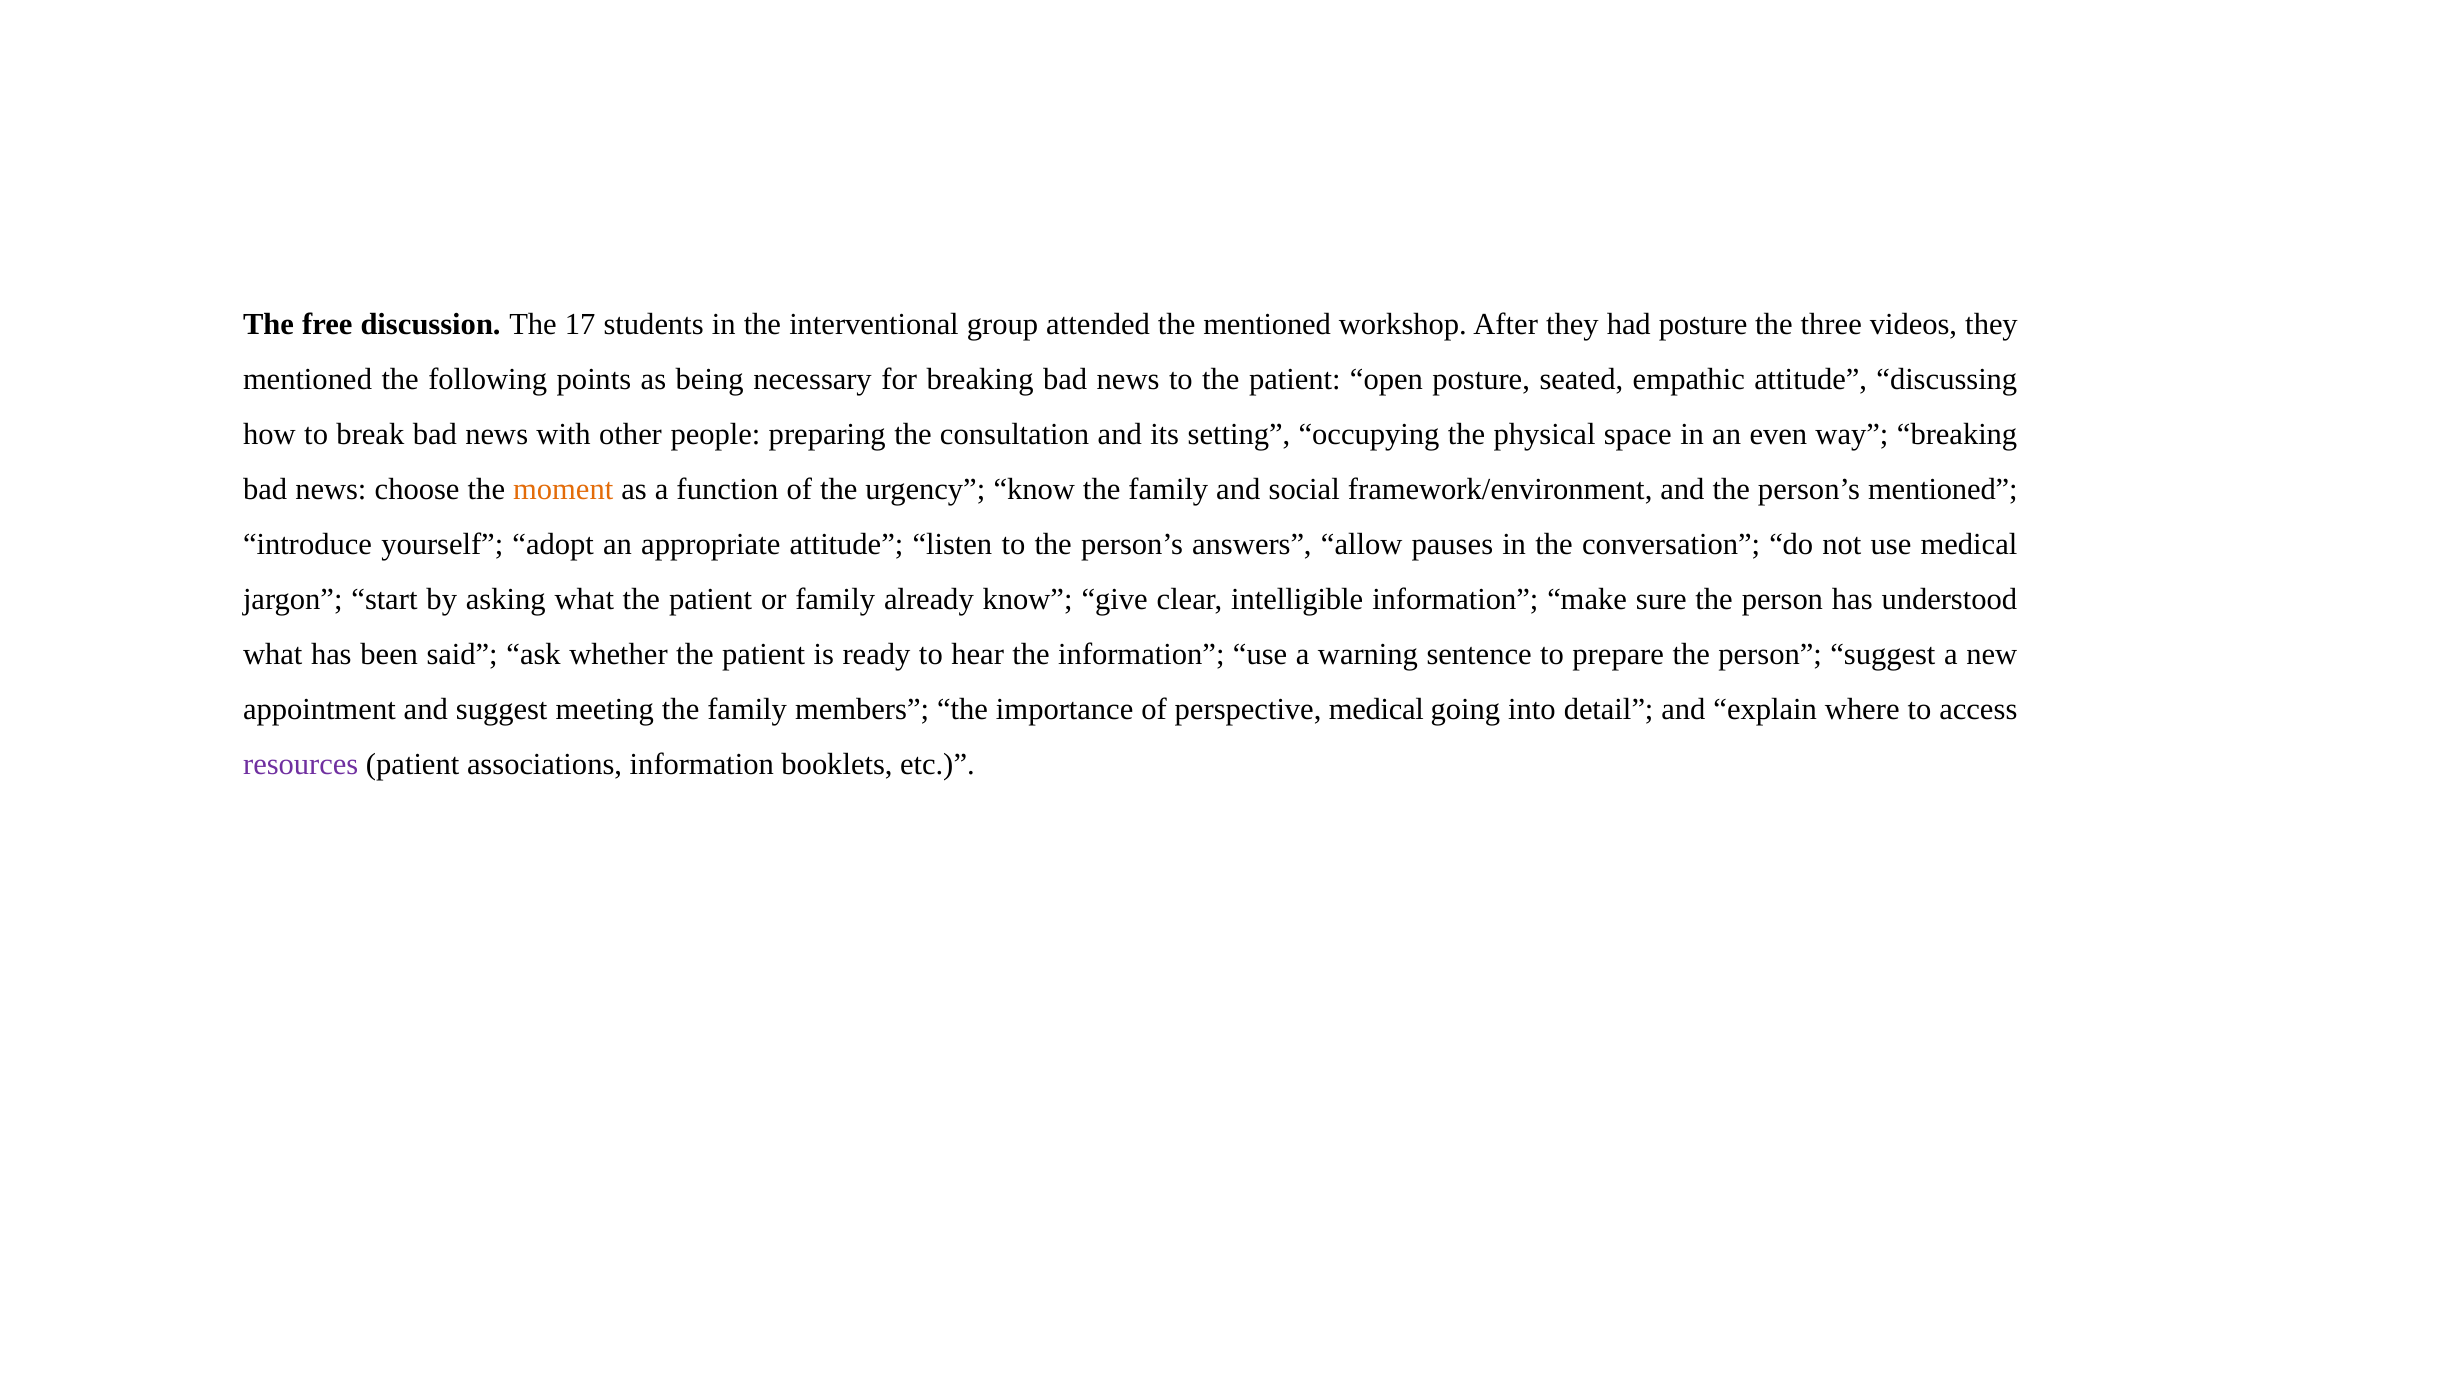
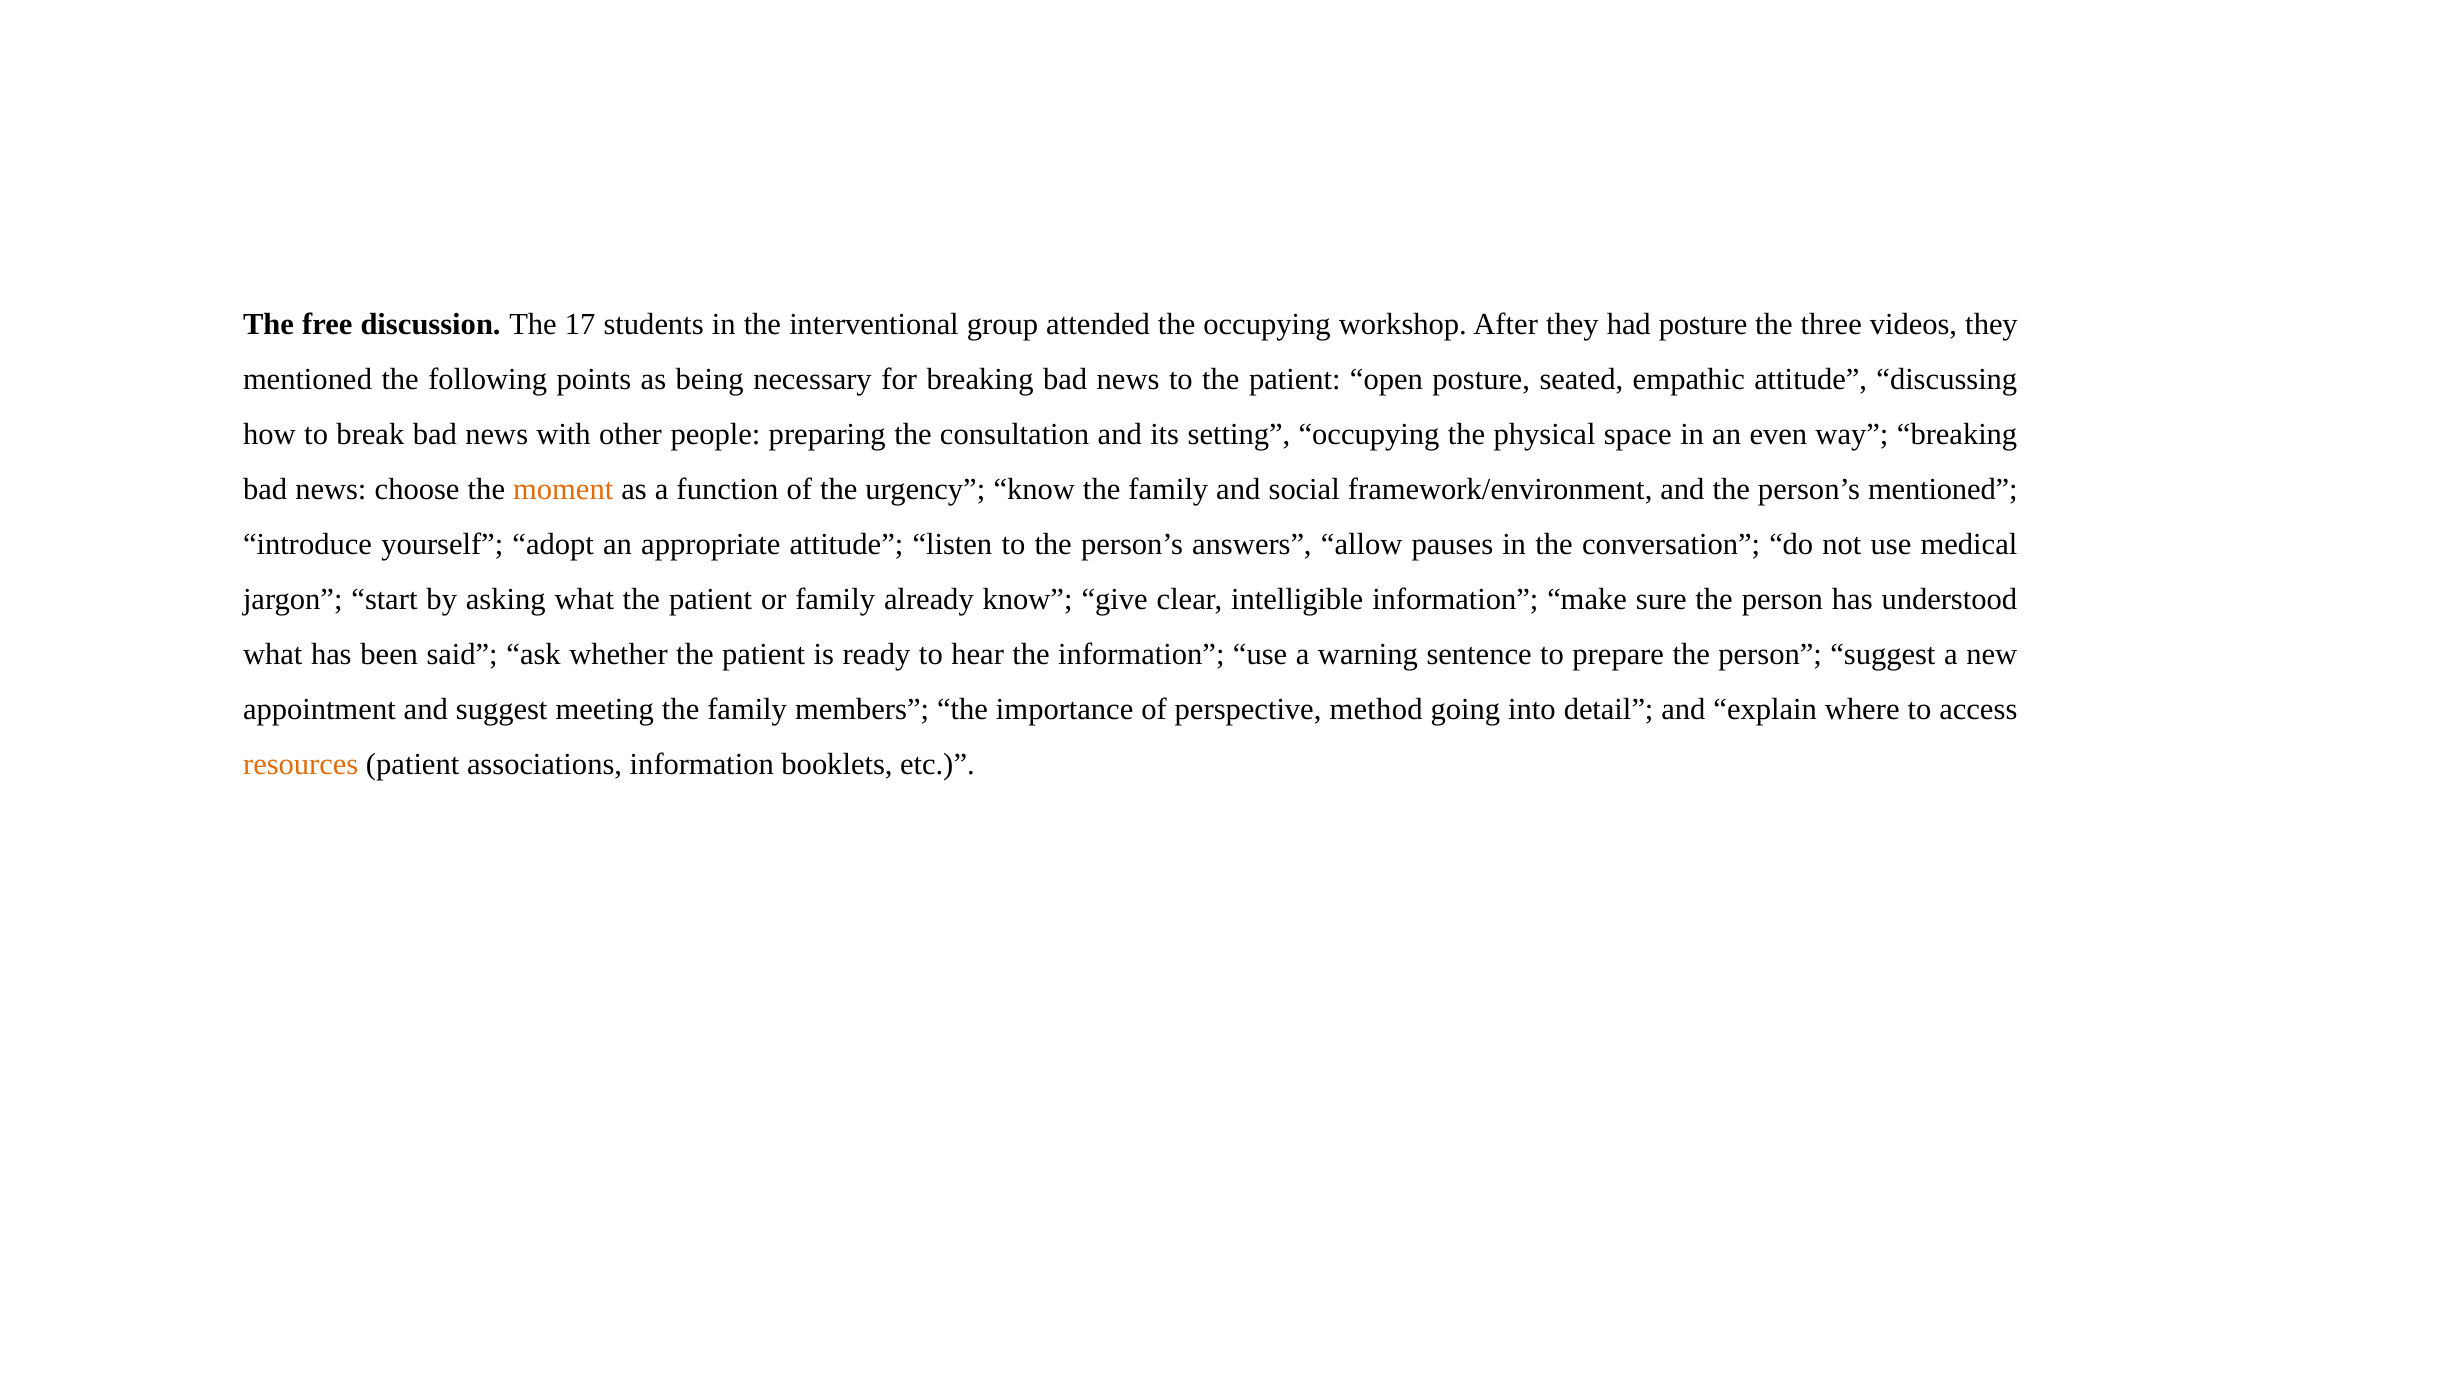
the mentioned: mentioned -> occupying
perspective medical: medical -> method
resources colour: purple -> orange
